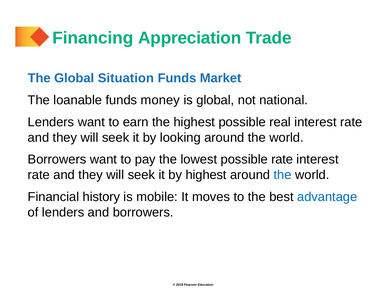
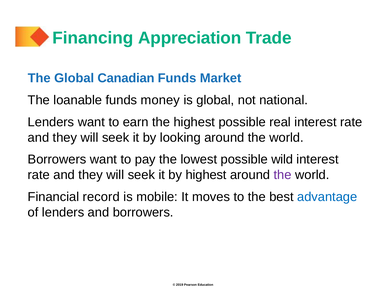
Situation: Situation -> Canadian
possible rate: rate -> wild
the at (283, 175) colour: blue -> purple
history: history -> record
